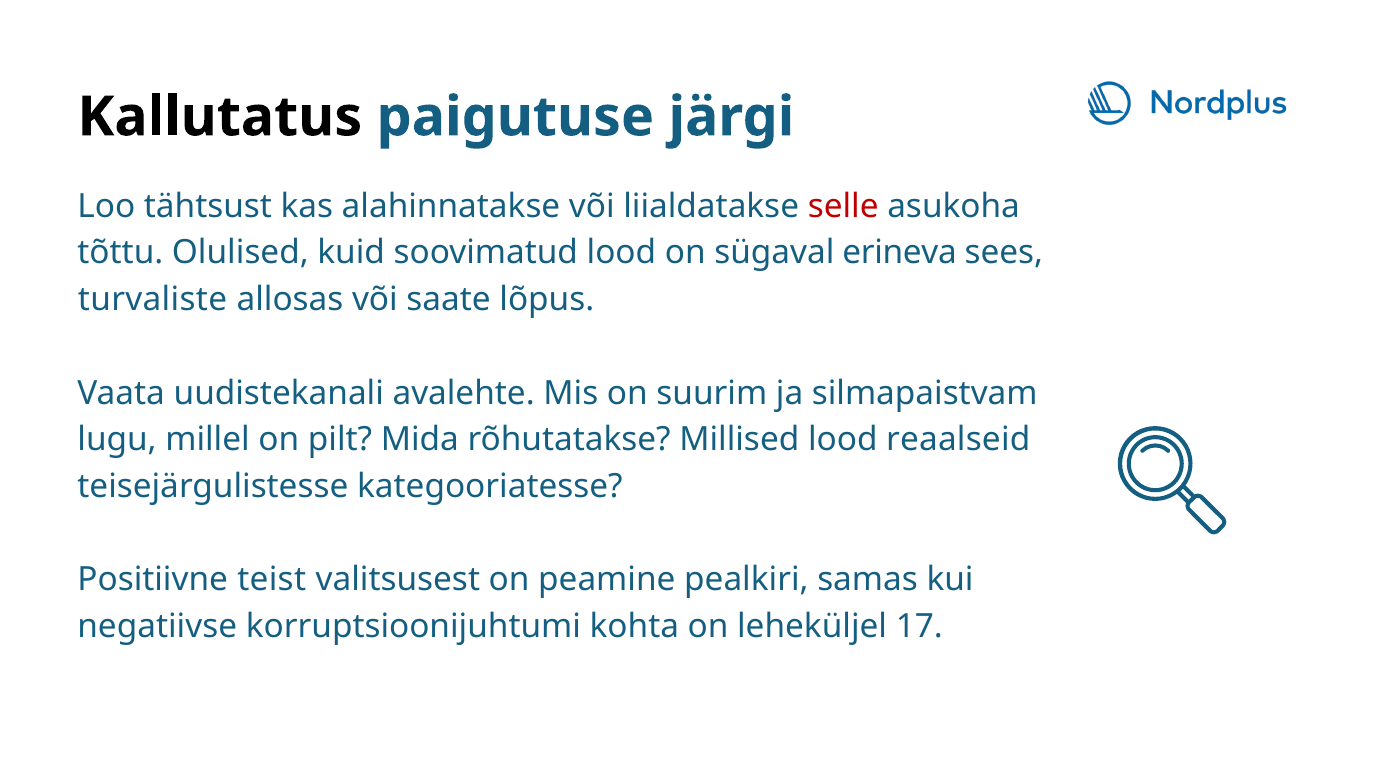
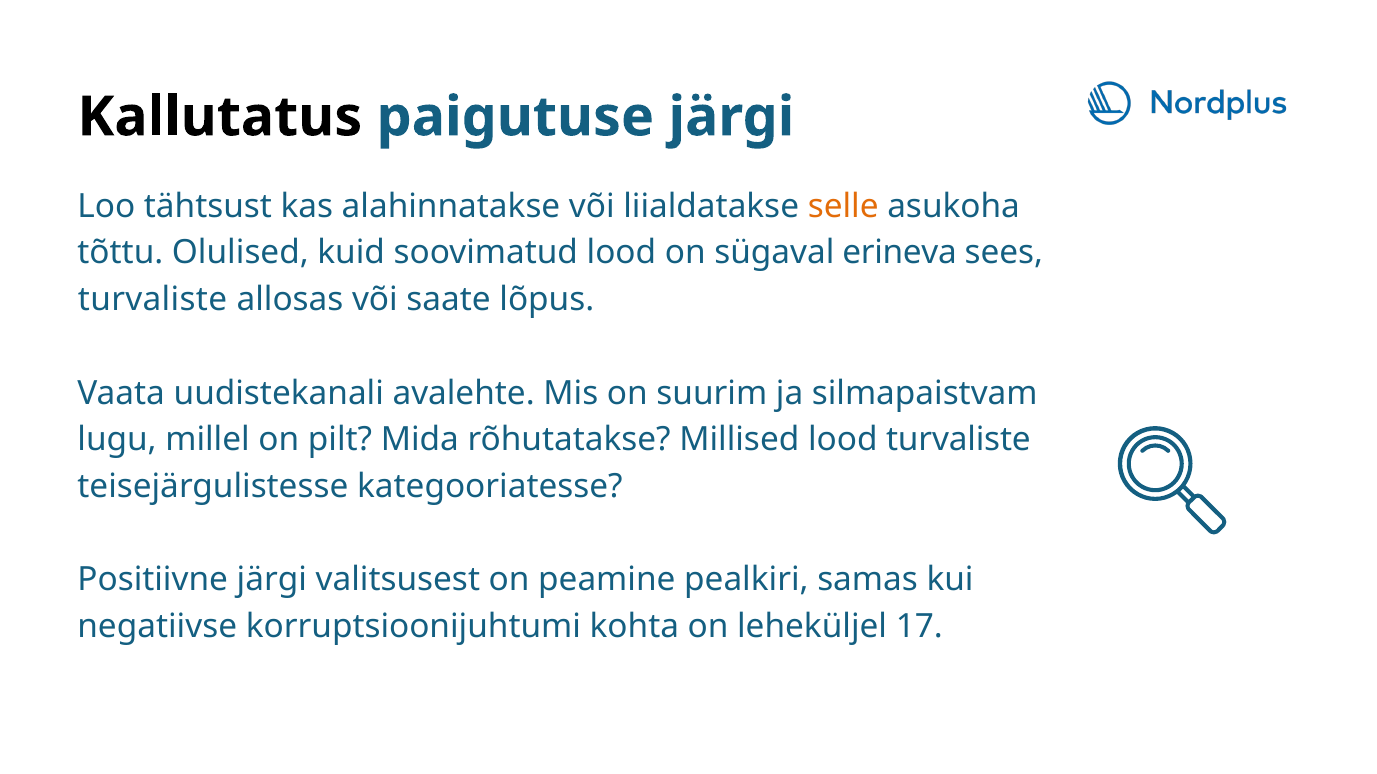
selle colour: red -> orange
lood reaalseid: reaalseid -> turvaliste
Positiivne teist: teist -> järgi
